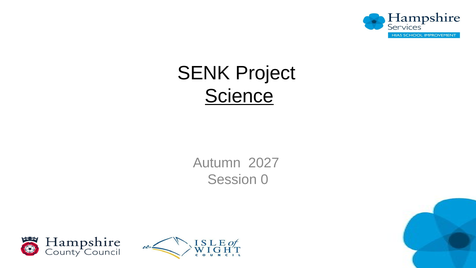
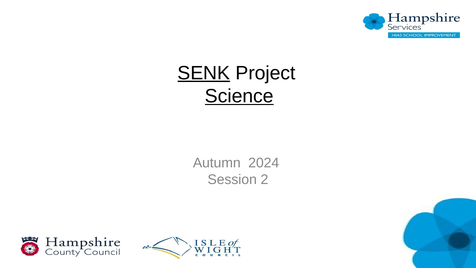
SENK underline: none -> present
2027: 2027 -> 2024
0: 0 -> 2
